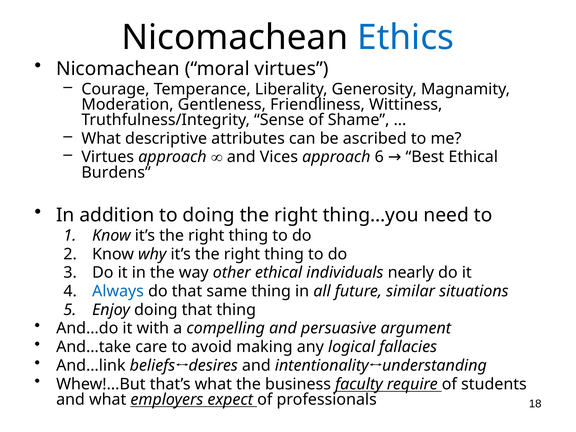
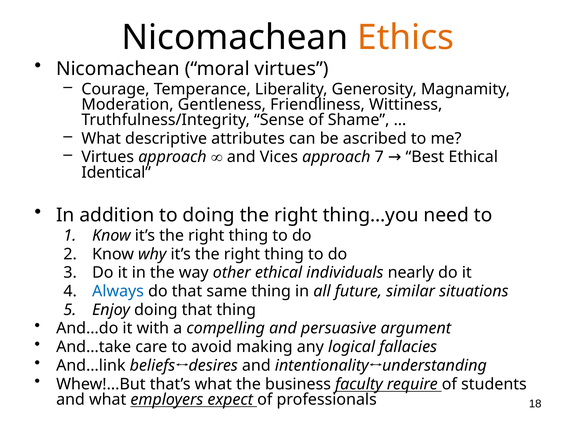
Ethics colour: blue -> orange
6: 6 -> 7
Burdens: Burdens -> Identical
